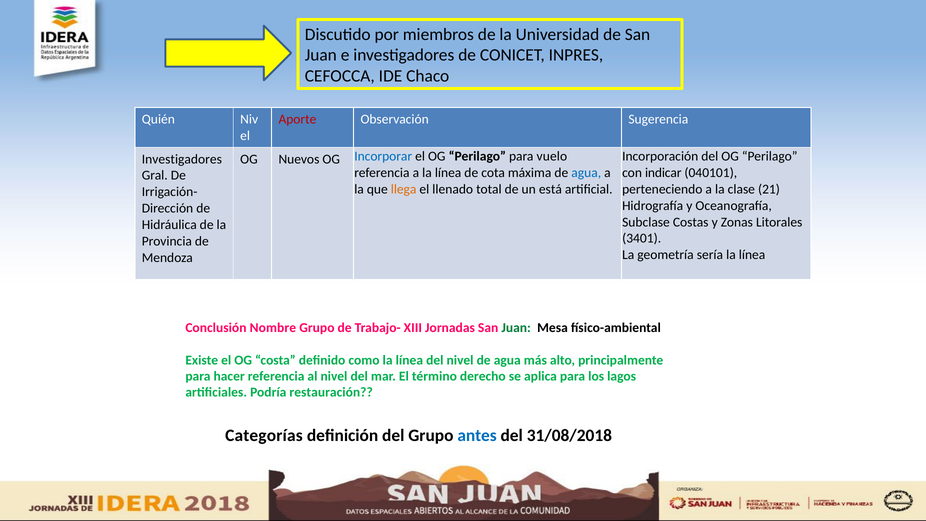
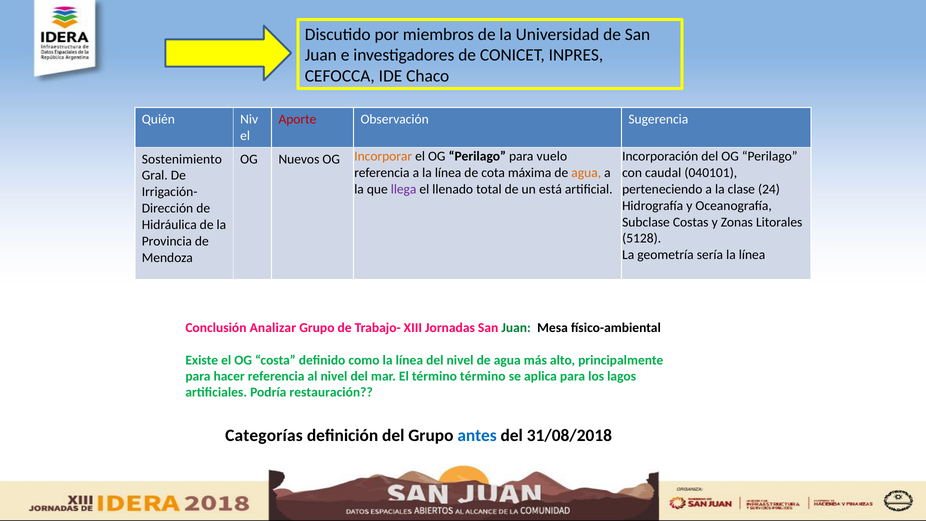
Investigadores at (182, 159): Investigadores -> Sostenimiento
Incorporar colour: blue -> orange
agua at (586, 173) colour: blue -> orange
indicar: indicar -> caudal
llega colour: orange -> purple
21: 21 -> 24
3401: 3401 -> 5128
Nombre: Nombre -> Analizar
término derecho: derecho -> término
